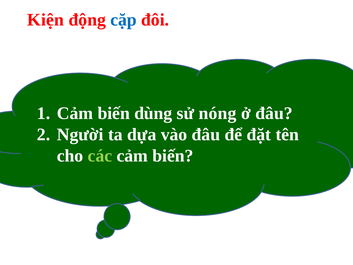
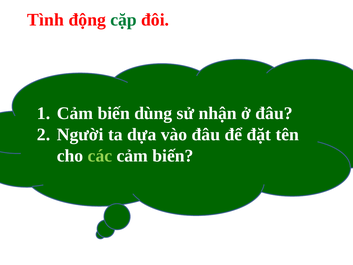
Kiện: Kiện -> Tình
cặp colour: blue -> green
nóng: nóng -> nhận
